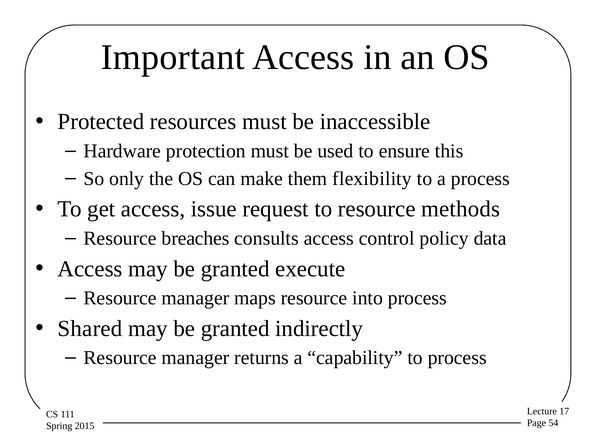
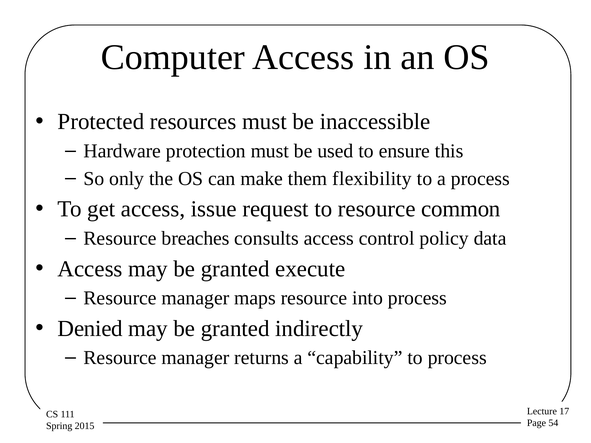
Important: Important -> Computer
methods: methods -> common
Shared: Shared -> Denied
